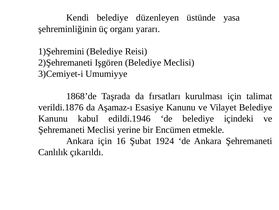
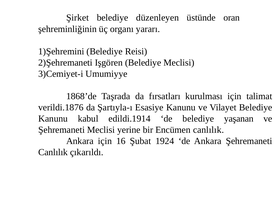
Kendi: Kendi -> Şirket
yasa: yasa -> oran
Aşamaz-ı: Aşamaz-ı -> Şartıyla-ı
edildi.1946: edildi.1946 -> edildi.1914
içindeki: içindeki -> yaşanan
Encümen etmekle: etmekle -> canlılık
